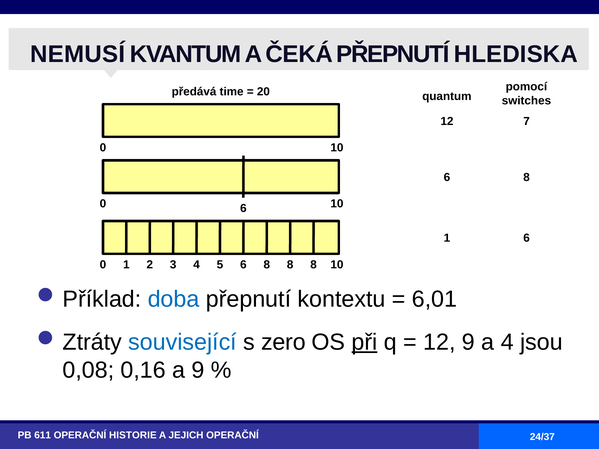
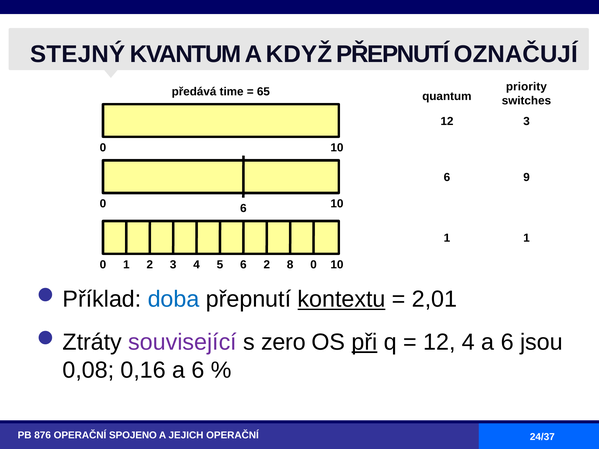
NEMUSÍ: NEMUSÍ -> STEJNÝ
ČEKÁ: ČEKÁ -> KDYŽ
HLEDISKA: HLEDISKA -> OZNAČUJÍ
pomocí: pomocí -> priority
20: 20 -> 65
12 7: 7 -> 3
8 at (527, 177): 8 -> 9
1 6: 6 -> 1
8 at (267, 265): 8 -> 2
8 at (314, 265): 8 -> 0
kontextu underline: none -> present
6,01: 6,01 -> 2,01
související colour: blue -> purple
12 9: 9 -> 4
4 at (507, 342): 4 -> 6
0,16 a 9: 9 -> 6
611: 611 -> 876
HISTORIE: HISTORIE -> SPOJENO
